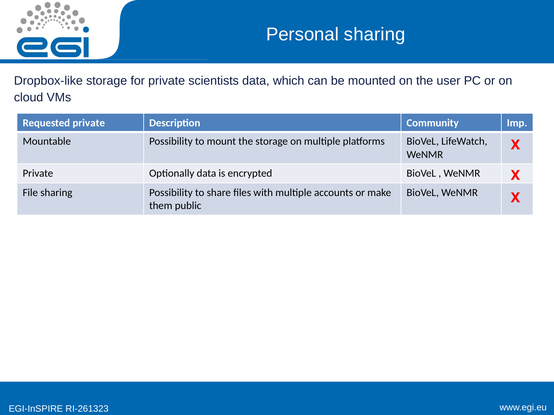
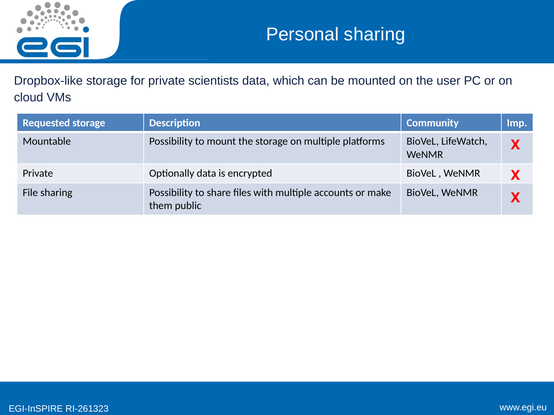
Requested private: private -> storage
